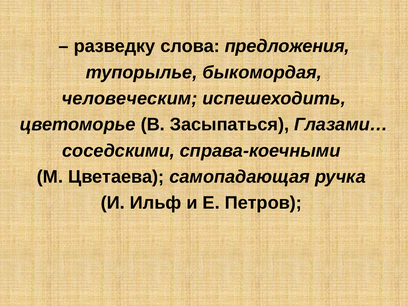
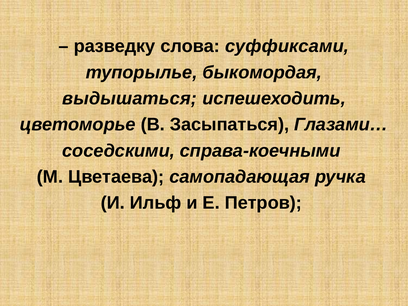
предложения: предложения -> суффиксами
человеческим: человеческим -> выдышаться
